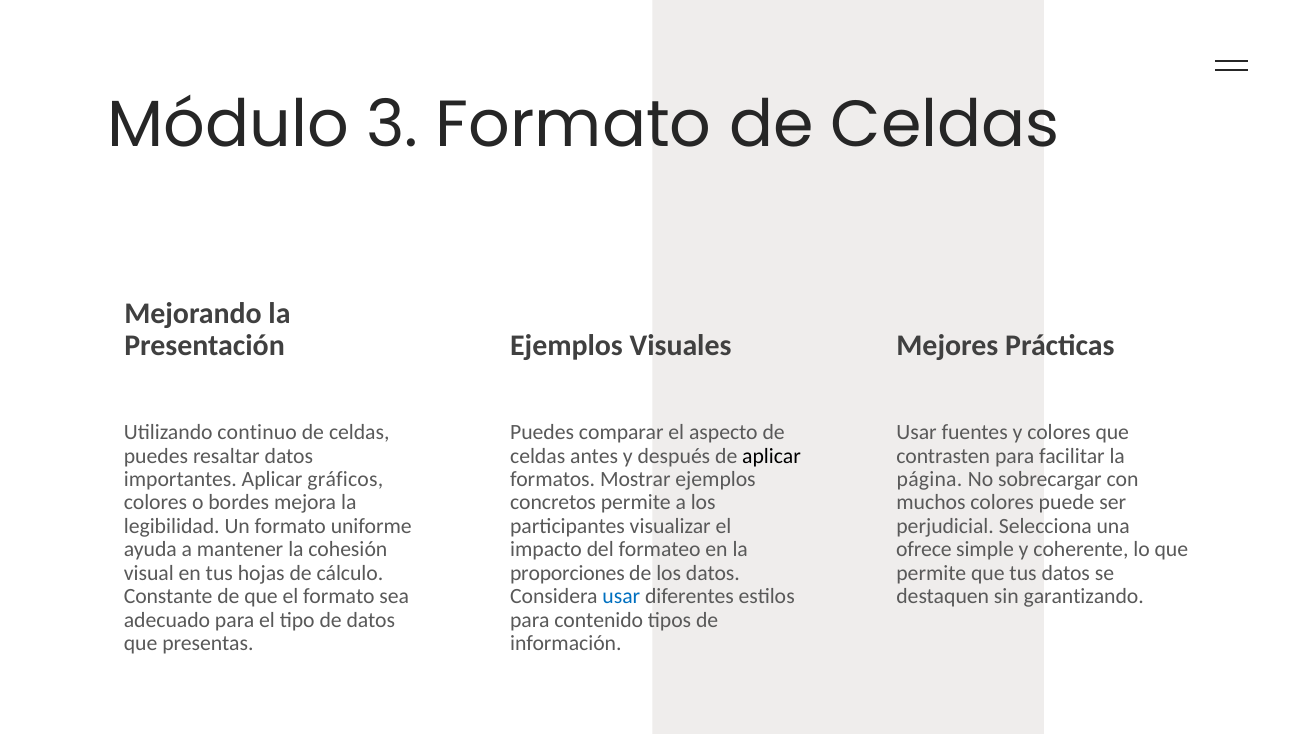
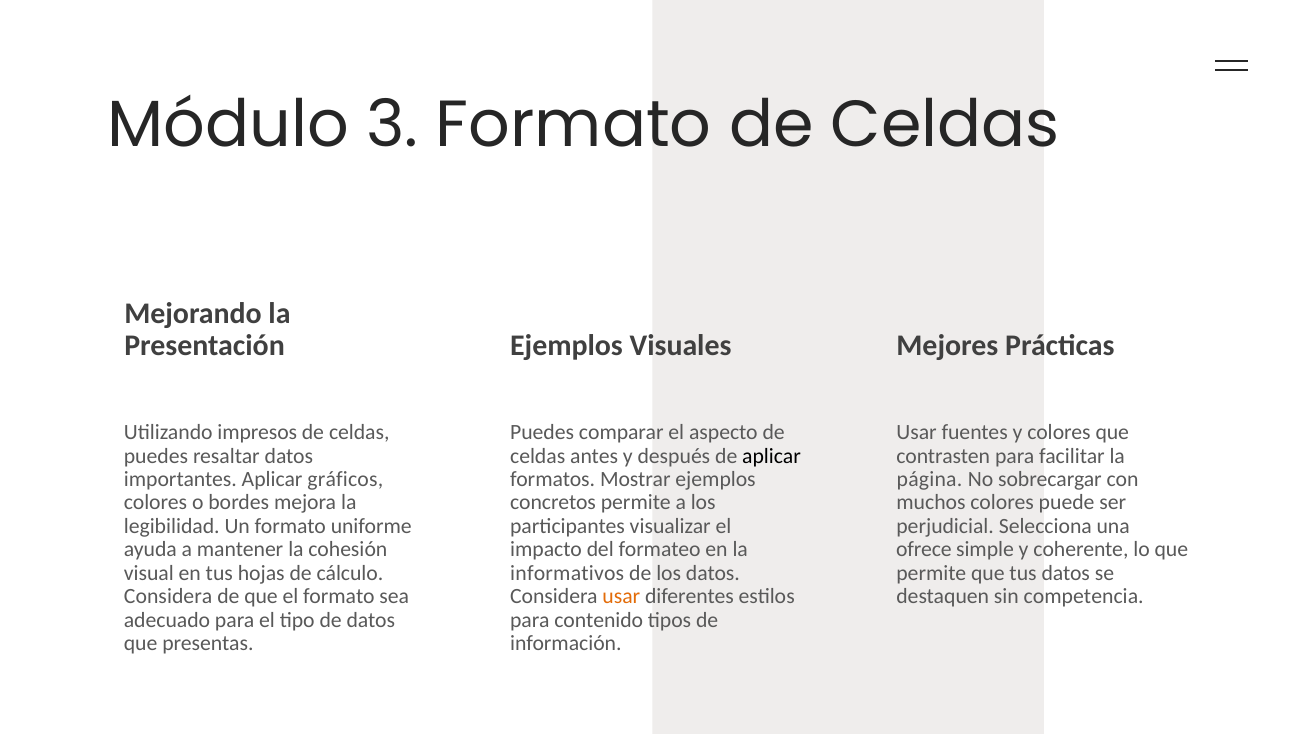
continuo: continuo -> impresos
proporciones: proporciones -> informativos
Constante at (168, 597): Constante -> Considera
usar at (621, 597) colour: blue -> orange
garantizando: garantizando -> competencia
